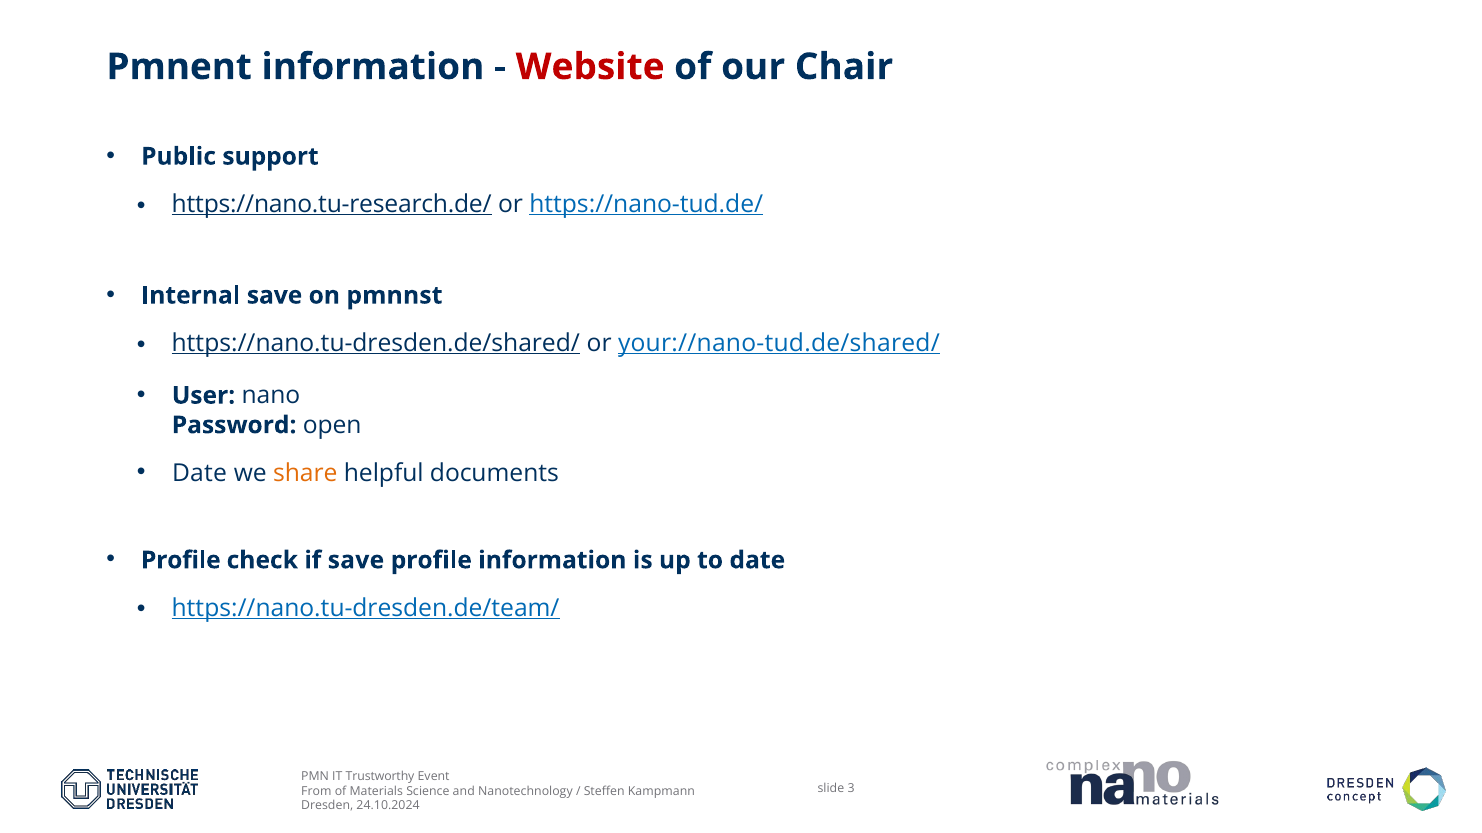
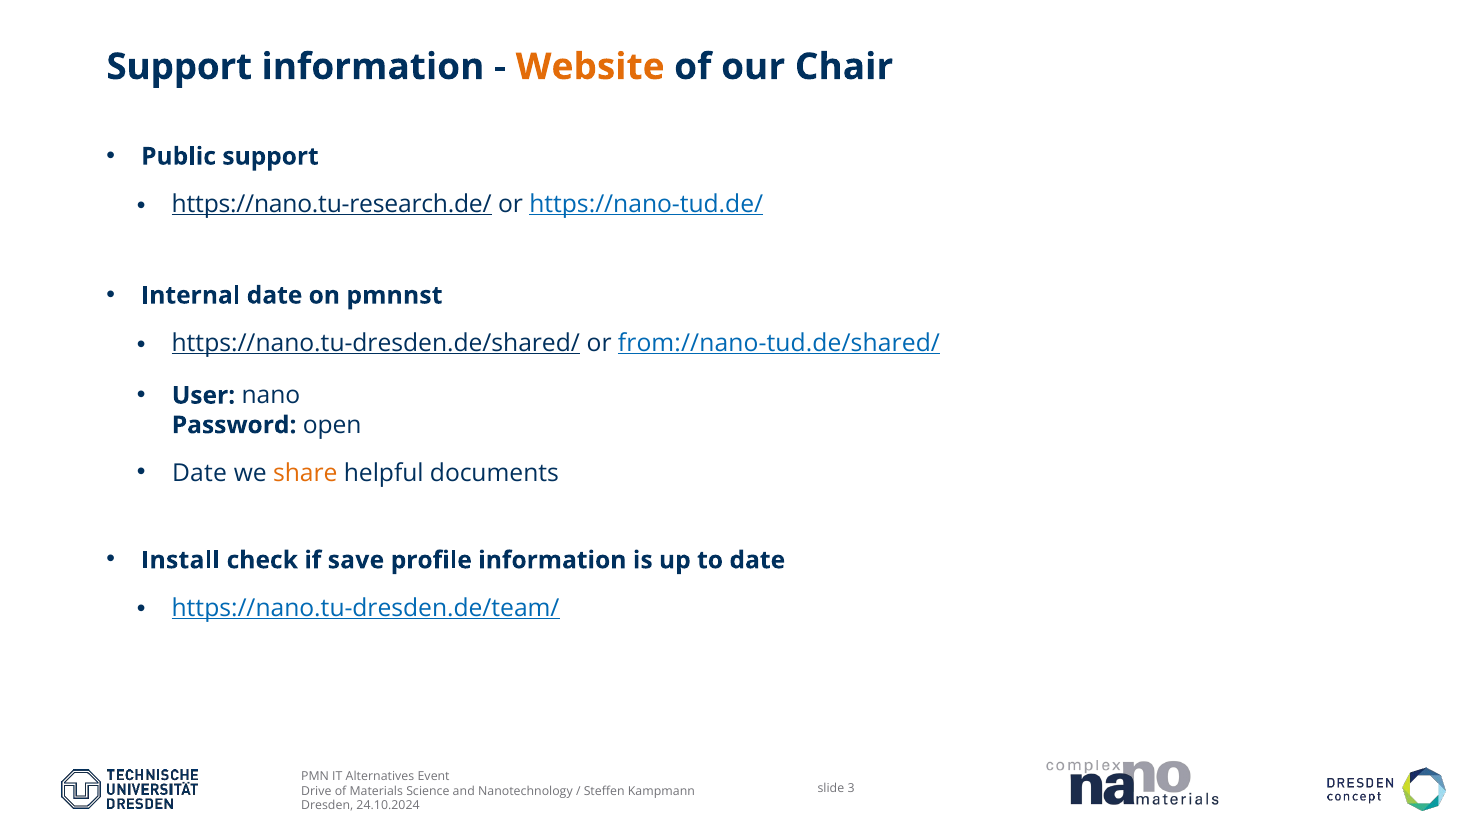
Pmnent at (179, 67): Pmnent -> Support
Website colour: red -> orange
Internal save: save -> date
your://nano-tud.de/shared/: your://nano-tud.de/shared/ -> from://nano-tud.de/shared/
Profile at (181, 561): Profile -> Install
Trustworthy: Trustworthy -> Alternatives
From: From -> Drive
